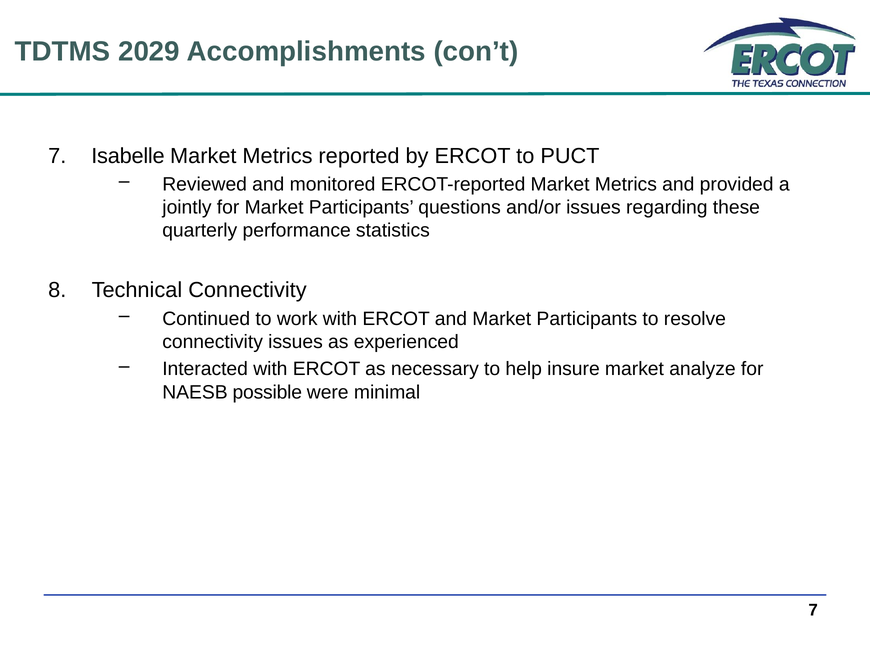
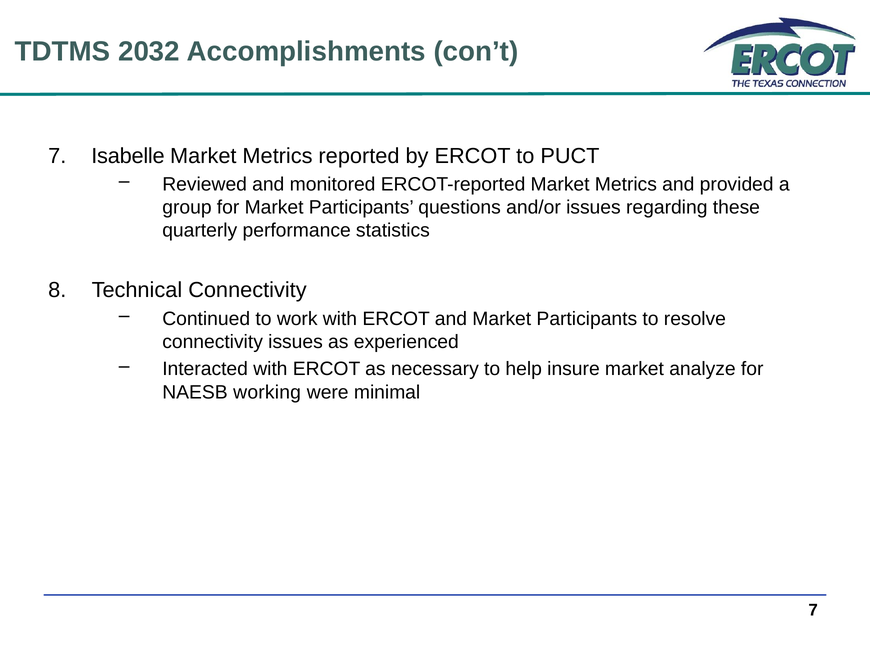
2029: 2029 -> 2032
jointly: jointly -> group
possible: possible -> working
